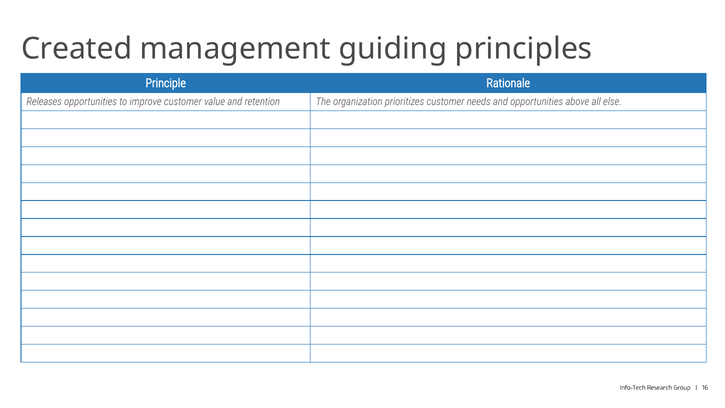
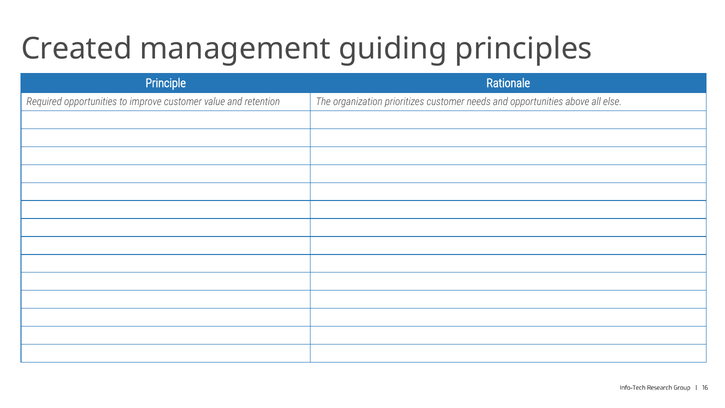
Releases: Releases -> Required
